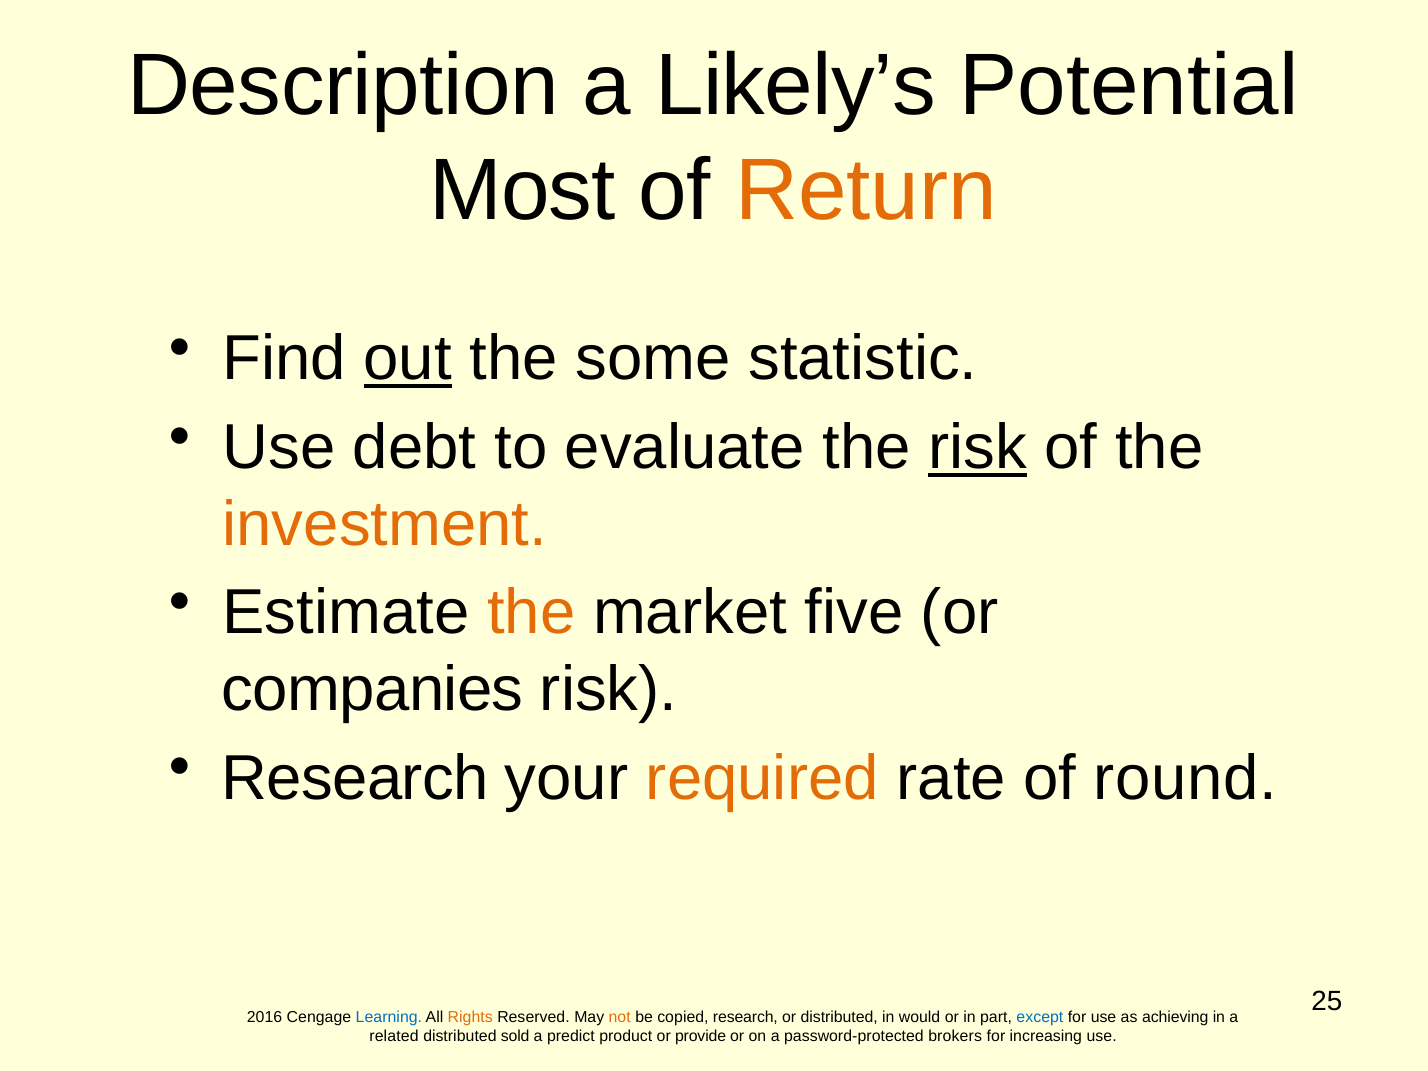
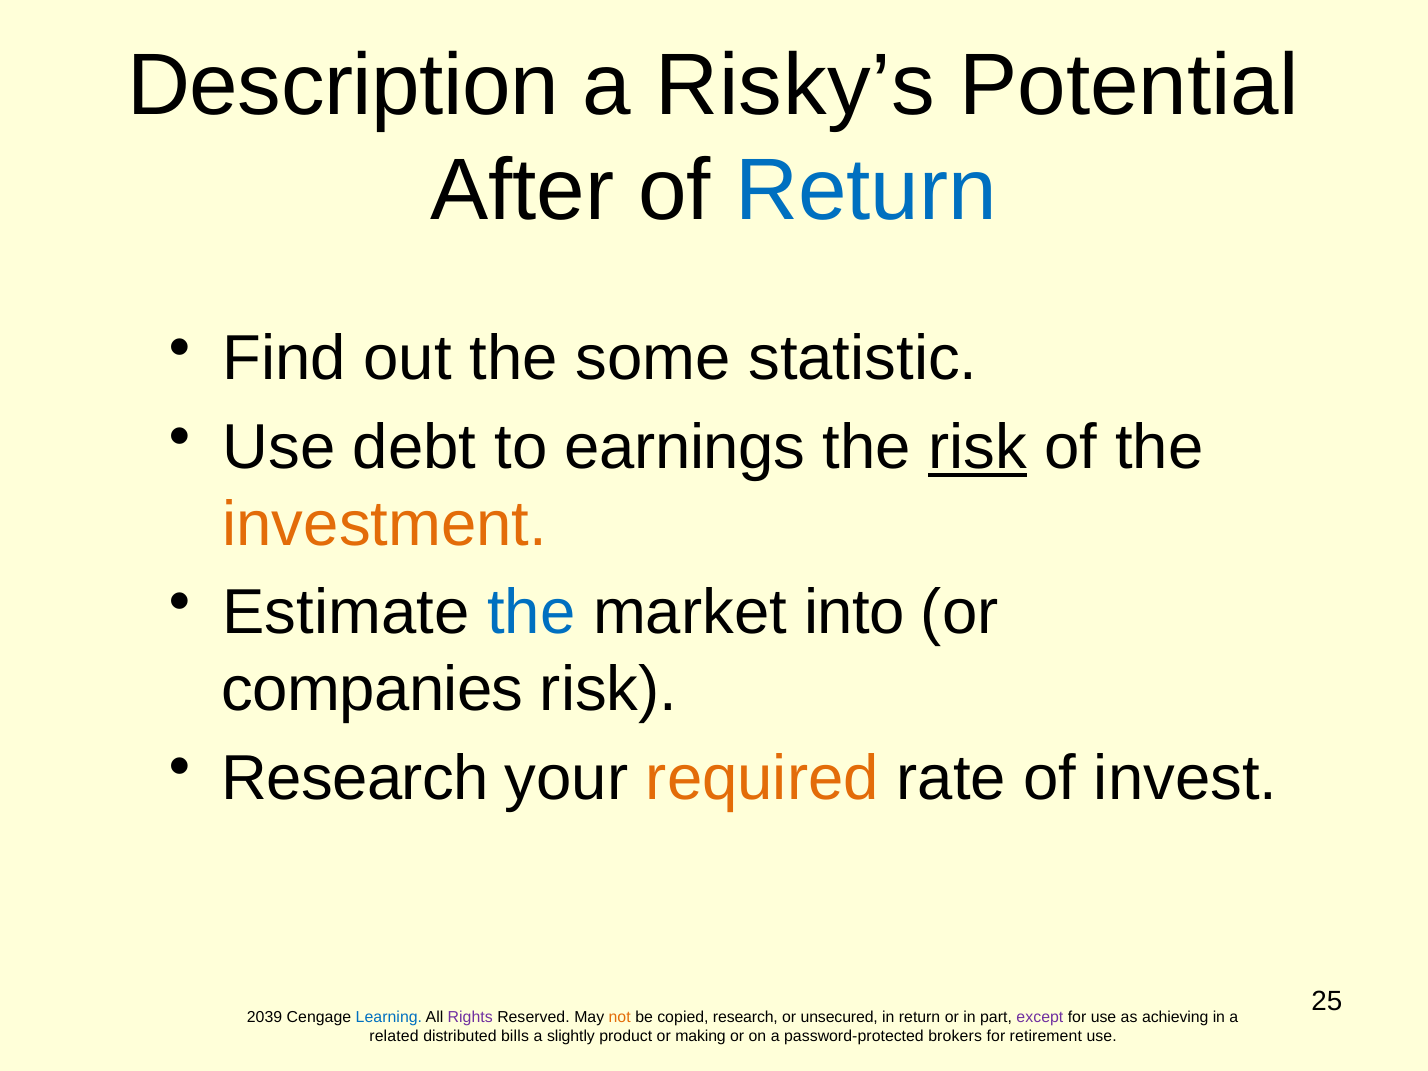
Likely’s: Likely’s -> Risky’s
Most: Most -> After
Return at (866, 191) colour: orange -> blue
out underline: present -> none
evaluate: evaluate -> earnings
the at (531, 613) colour: orange -> blue
five: five -> into
round: round -> invest
2016: 2016 -> 2039
Rights colour: orange -> purple
or distributed: distributed -> unsecured
in would: would -> return
except colour: blue -> purple
sold: sold -> bills
predict: predict -> slightly
provide: provide -> making
increasing: increasing -> retirement
